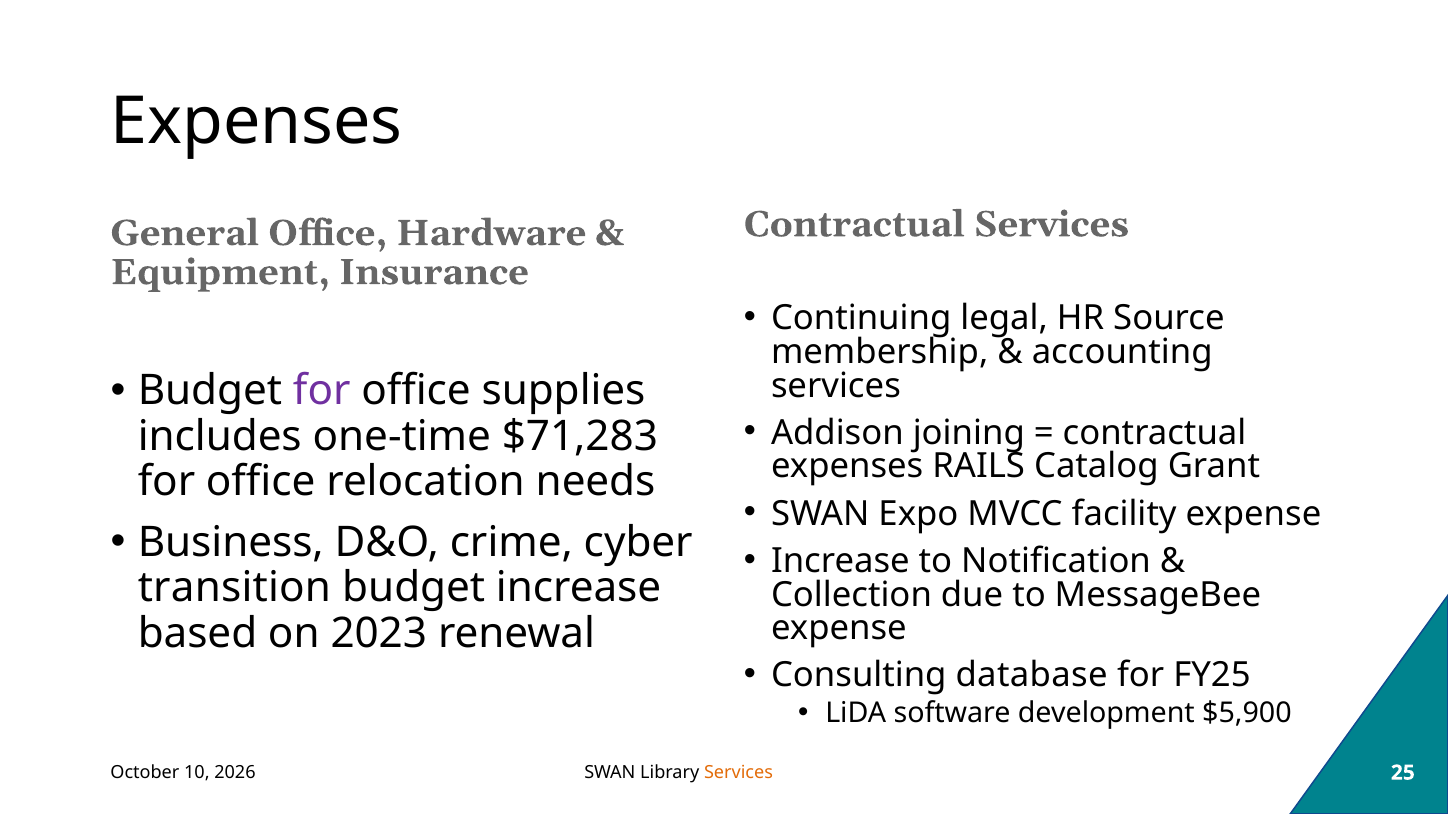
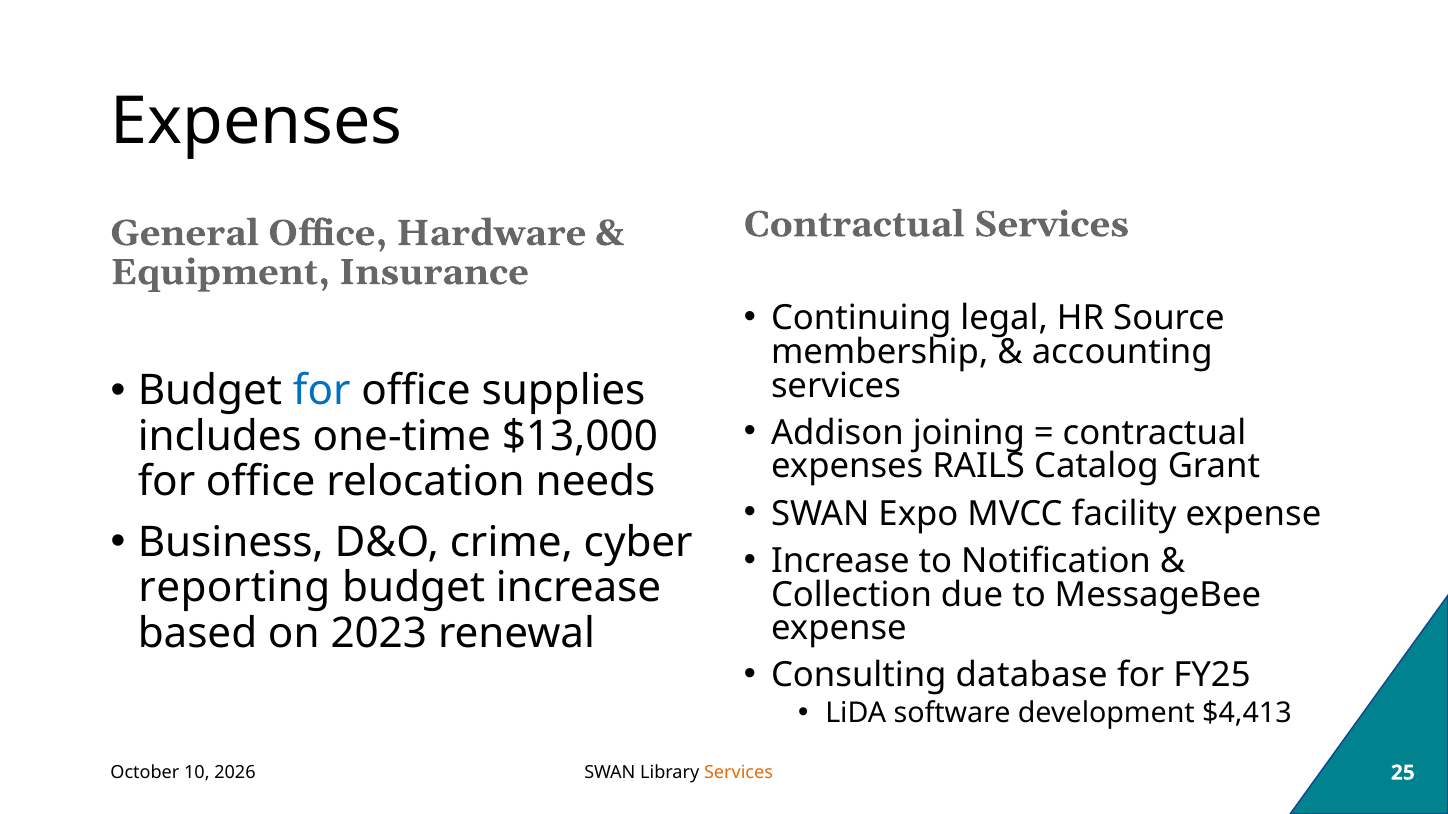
for at (322, 391) colour: purple -> blue
$71,283: $71,283 -> $13,000
transition: transition -> reporting
$5,900: $5,900 -> $4,413
